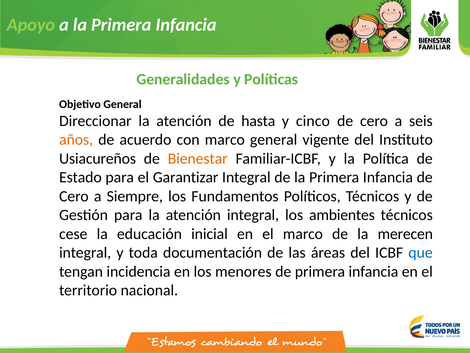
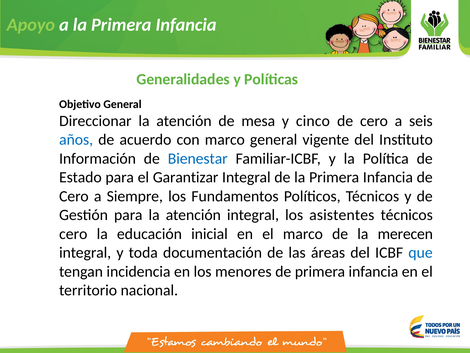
hasta: hasta -> mesa
años colour: orange -> blue
Usiacureños: Usiacureños -> Información
Bienestar colour: orange -> blue
ambientes: ambientes -> asistentes
cese at (73, 234): cese -> cero
